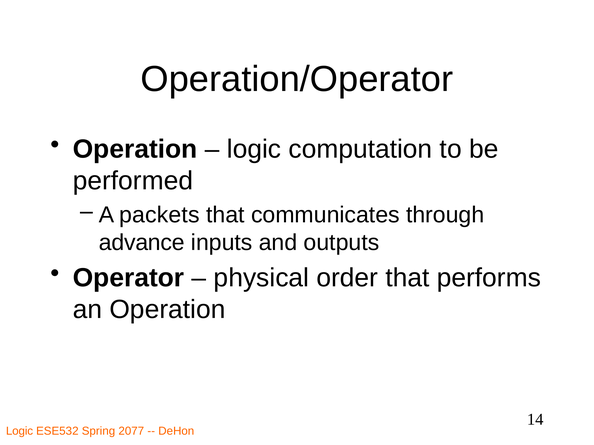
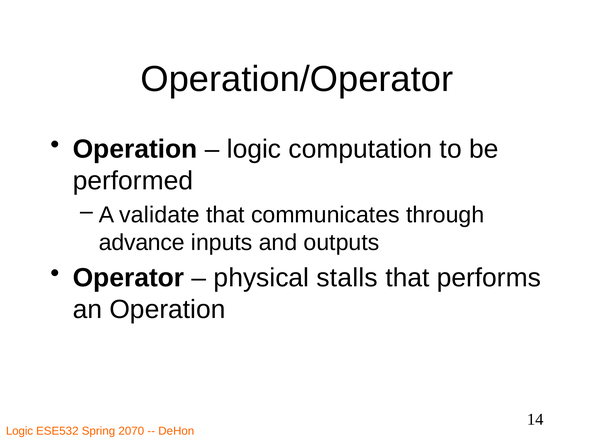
packets: packets -> validate
order: order -> stalls
2077: 2077 -> 2070
